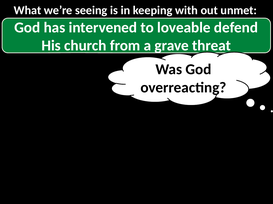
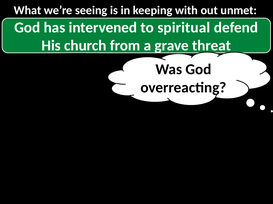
loveable: loveable -> spiritual
